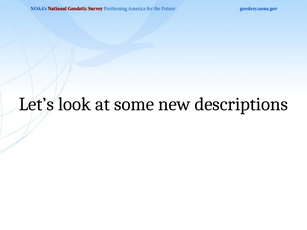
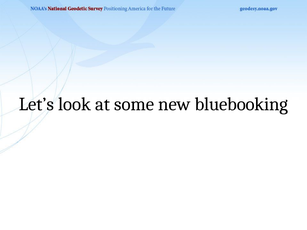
descriptions: descriptions -> bluebooking
